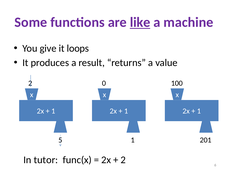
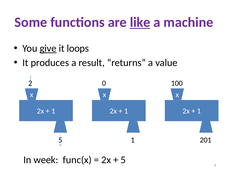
give underline: none -> present
tutor: tutor -> week
2 at (123, 159): 2 -> 5
